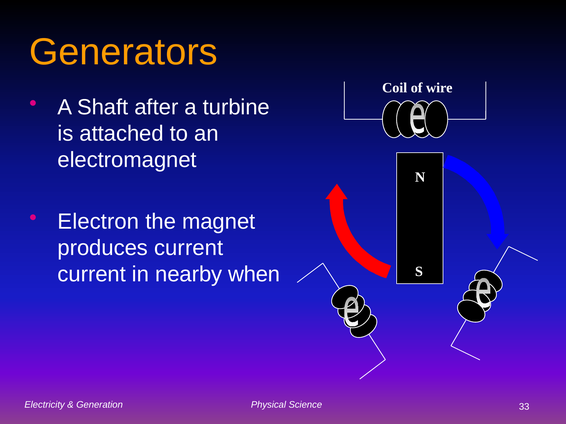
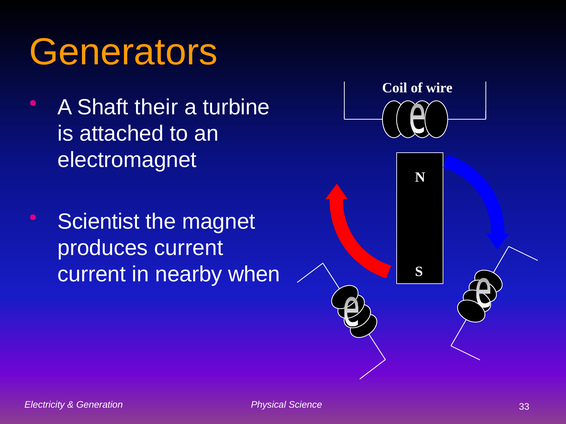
after: after -> their
Electron: Electron -> Scientist
